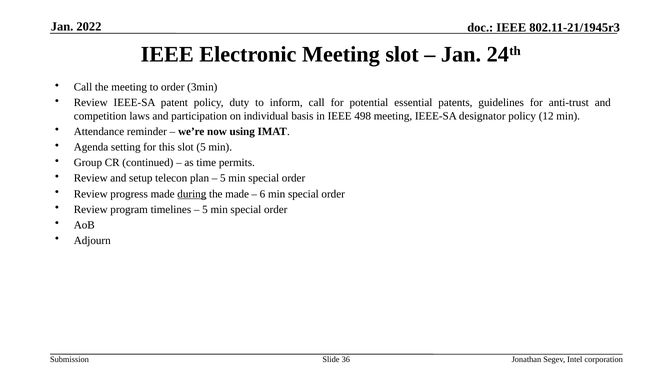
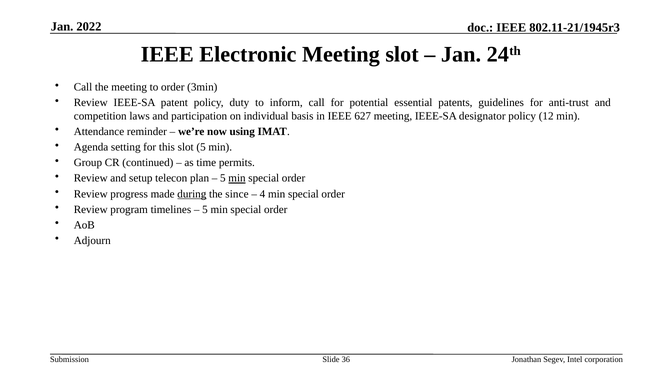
498: 498 -> 627
min at (237, 178) underline: none -> present
the made: made -> since
6: 6 -> 4
